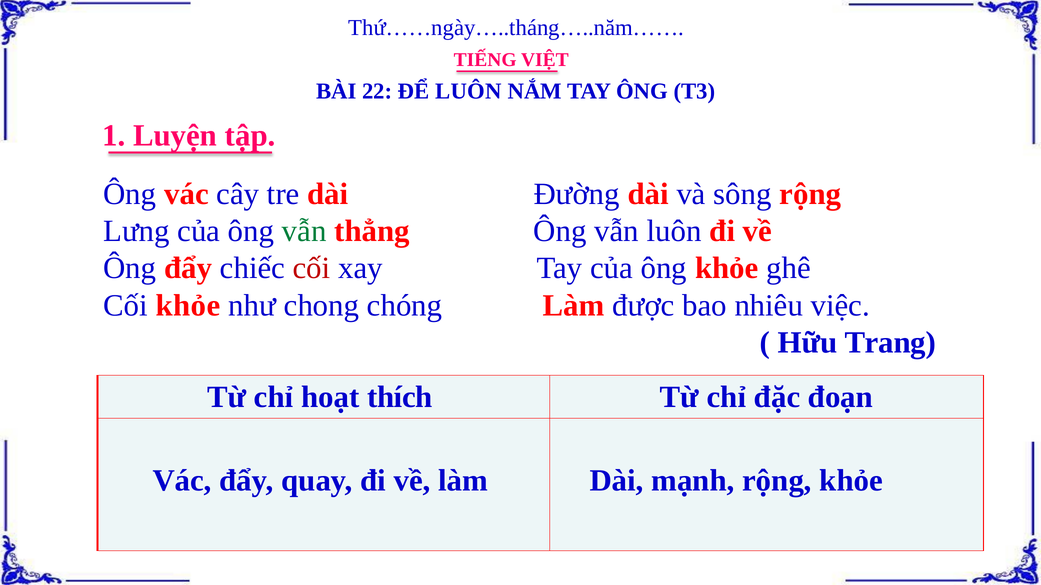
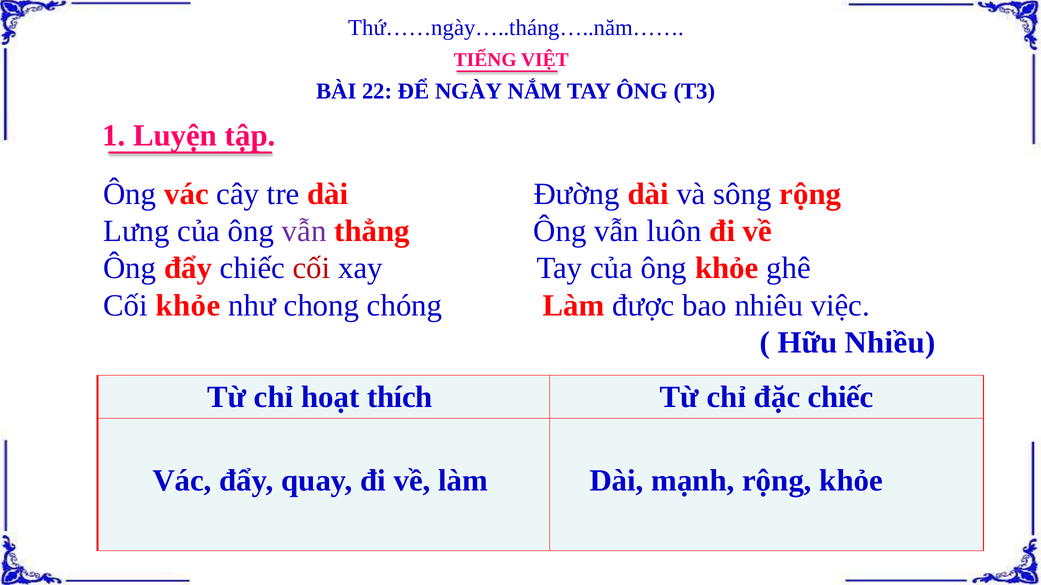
ĐỂ LUÔN: LUÔN -> NGÀY
vẫn at (304, 231) colour: green -> purple
Trang: Trang -> Nhiều
đặc đoạn: đoạn -> chiếc
